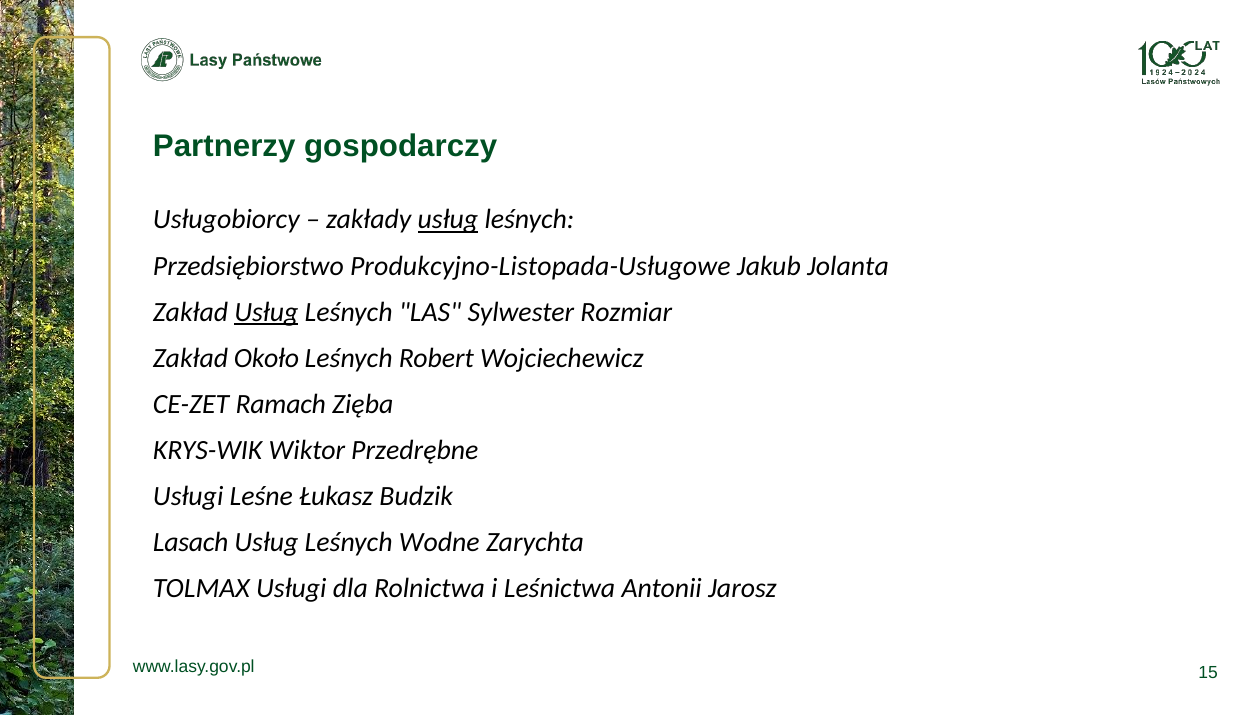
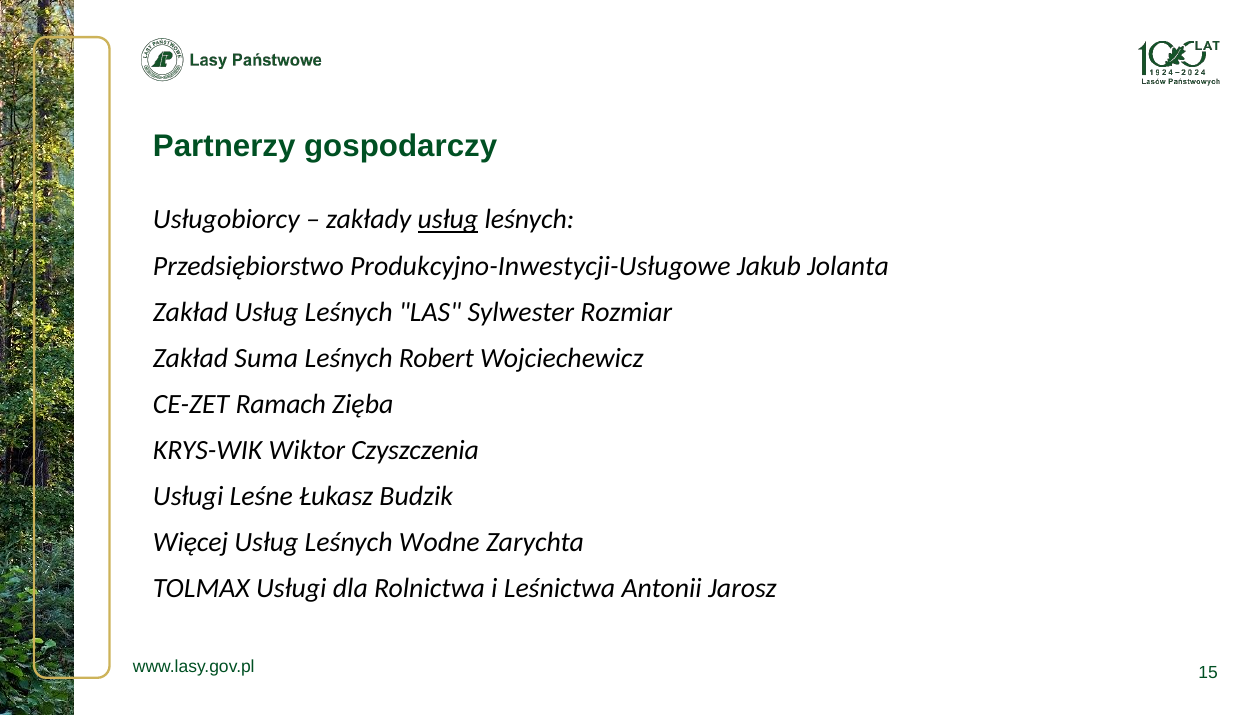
Produkcyjno-Listopada-Usługowe: Produkcyjno-Listopada-Usługowe -> Produkcyjno-Inwestycji-Usługowe
Usług at (266, 312) underline: present -> none
Około: Około -> Suma
Przedrębne: Przedrębne -> Czyszczenia
Lasach: Lasach -> Więcej
